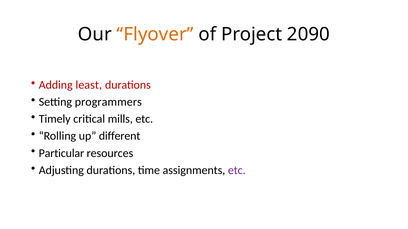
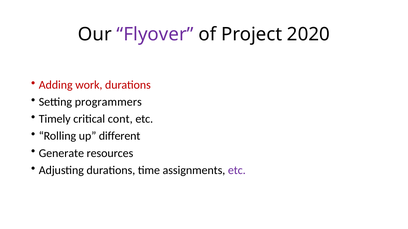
Flyover colour: orange -> purple
2090: 2090 -> 2020
least: least -> work
mills: mills -> cont
Particular: Particular -> Generate
